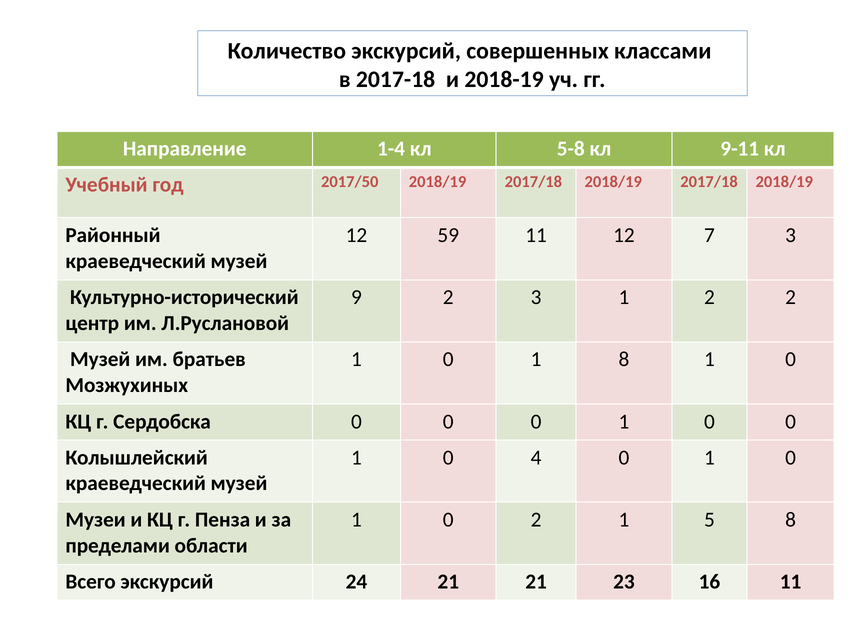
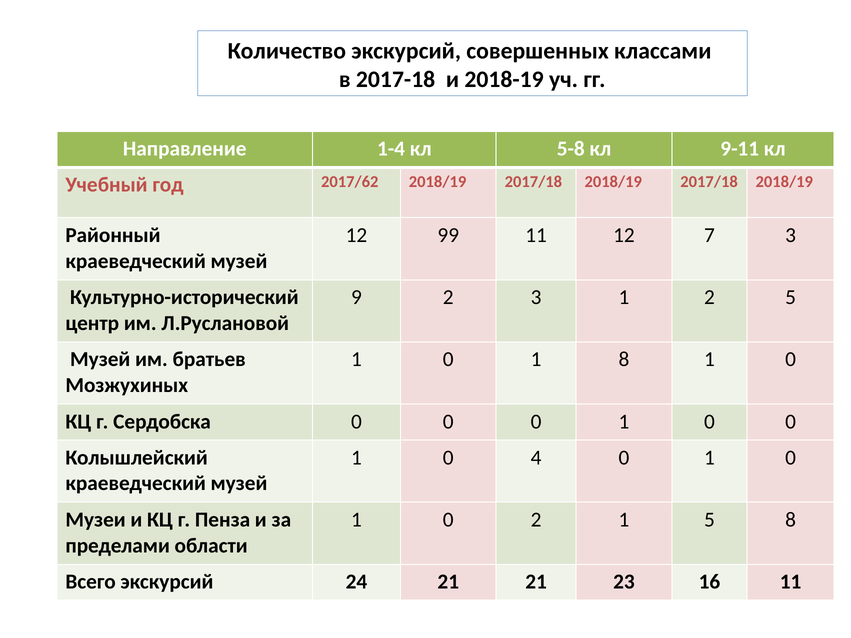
2017/50: 2017/50 -> 2017/62
59: 59 -> 99
2 2: 2 -> 5
